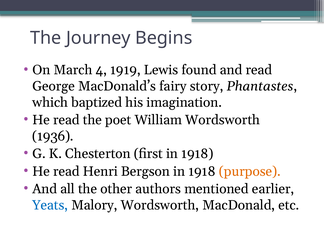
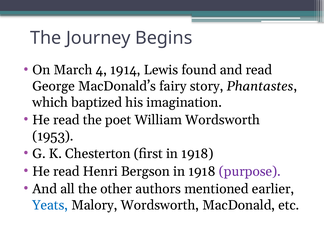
1919: 1919 -> 1914
1936: 1936 -> 1953
purpose colour: orange -> purple
